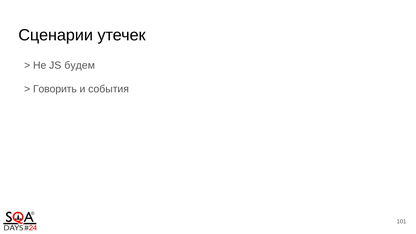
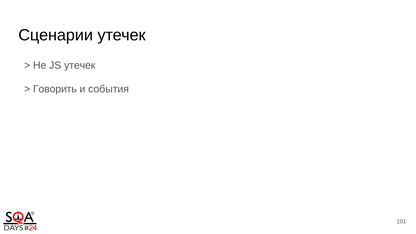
JS будем: будем -> утечек
